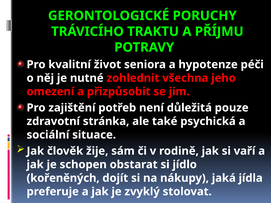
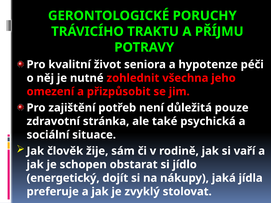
kořeněných: kořeněných -> energetický
